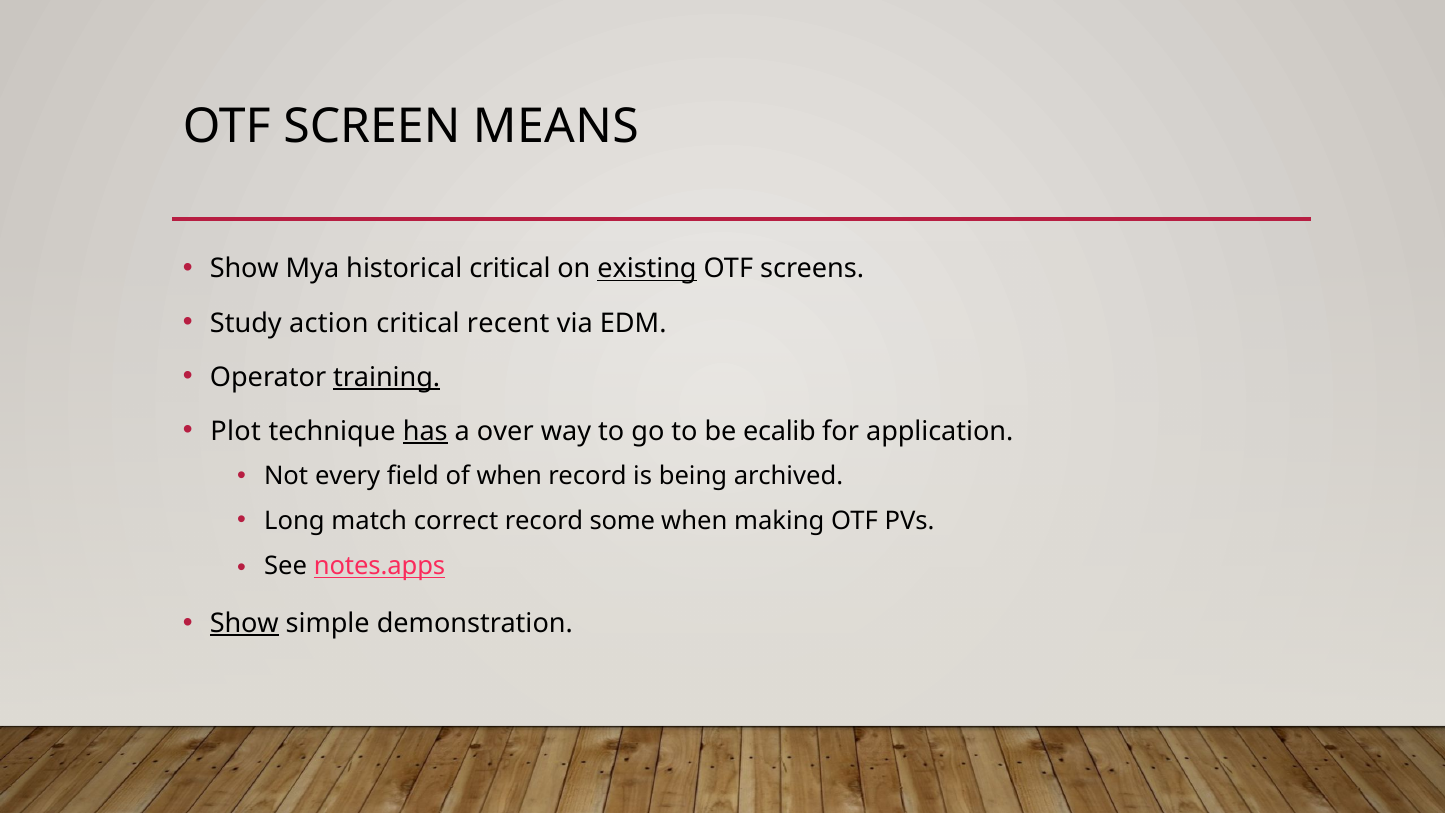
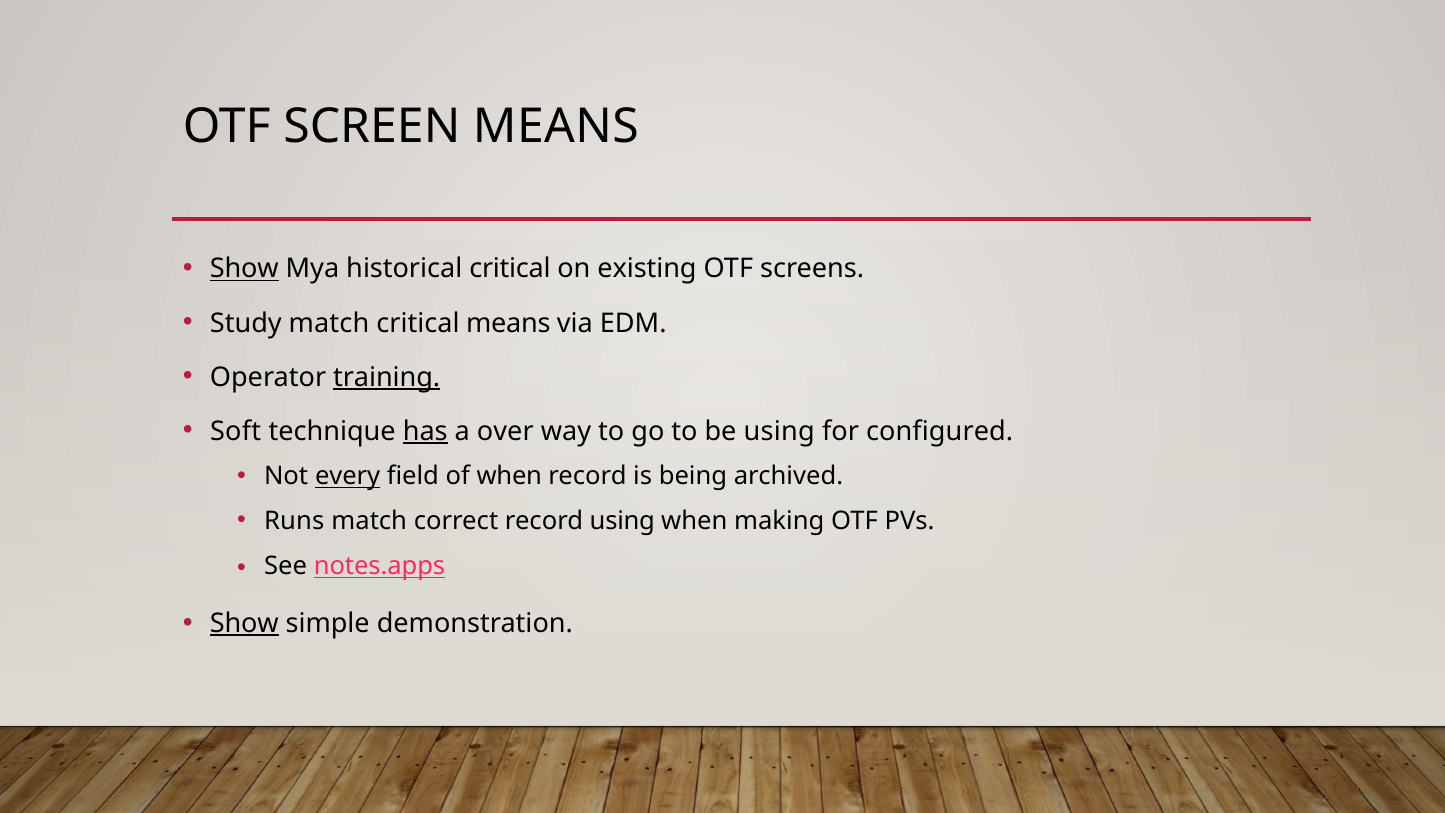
Show at (244, 269) underline: none -> present
existing underline: present -> none
Study action: action -> match
critical recent: recent -> means
Plot: Plot -> Soft
be ecalib: ecalib -> using
application: application -> configured
every underline: none -> present
Long: Long -> Runs
record some: some -> using
